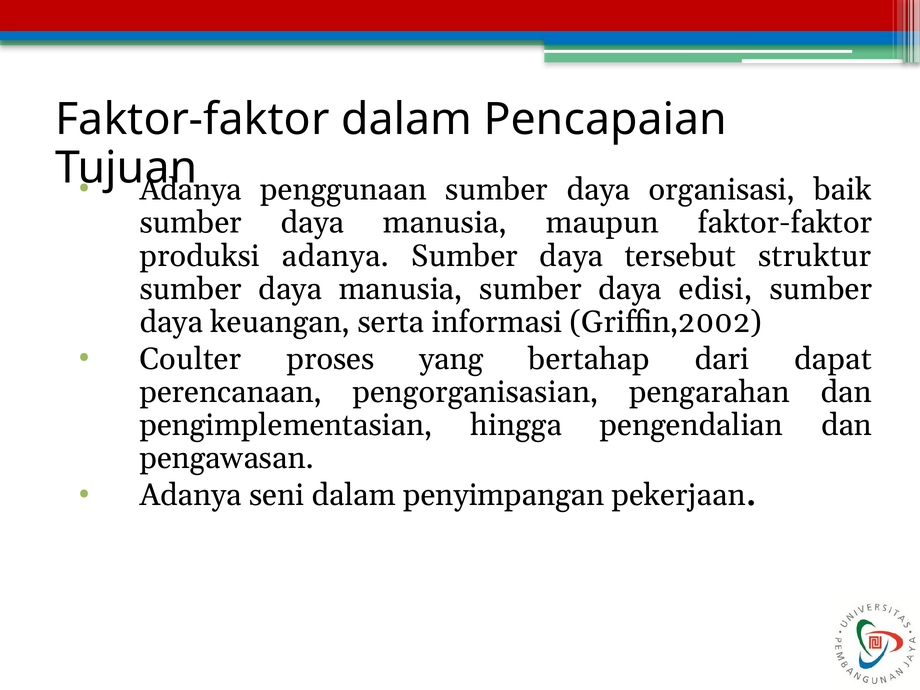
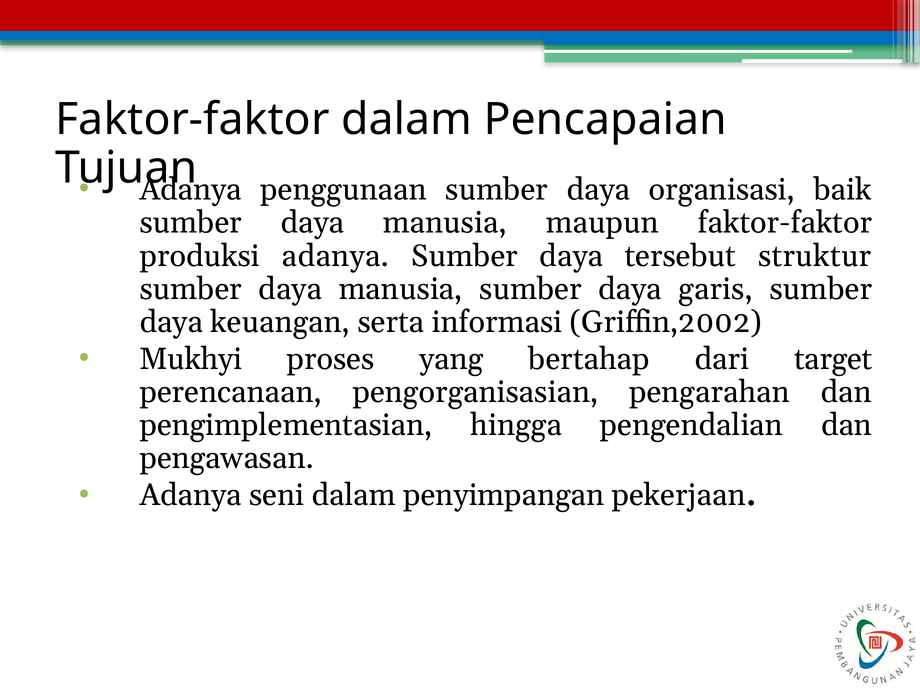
edisi: edisi -> garis
Coulter: Coulter -> Mukhyi
dapat: dapat -> target
